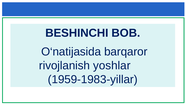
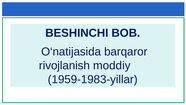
yoshlar: yoshlar -> moddiy
